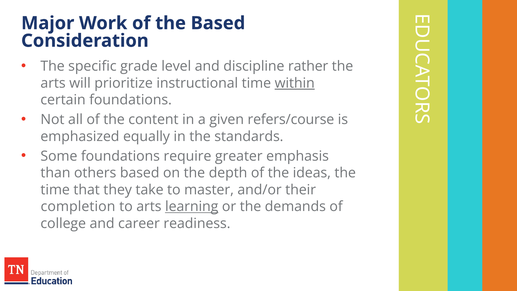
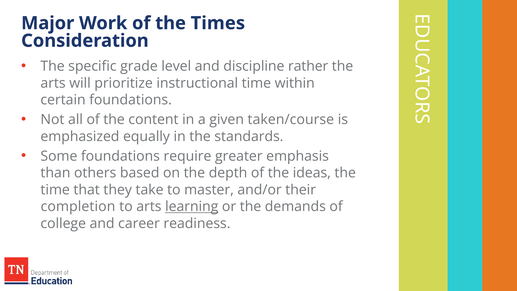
the Based: Based -> Times
within underline: present -> none
refers/course: refers/course -> taken/course
